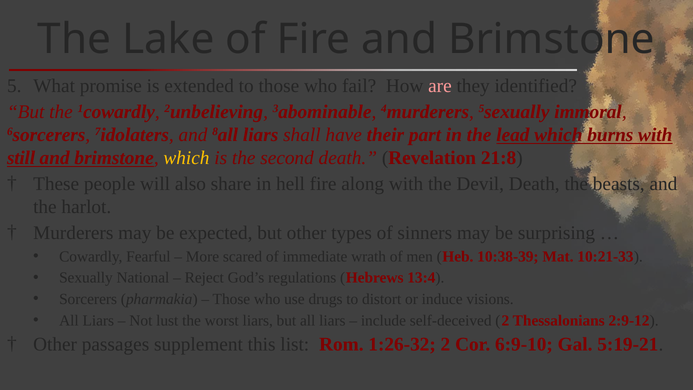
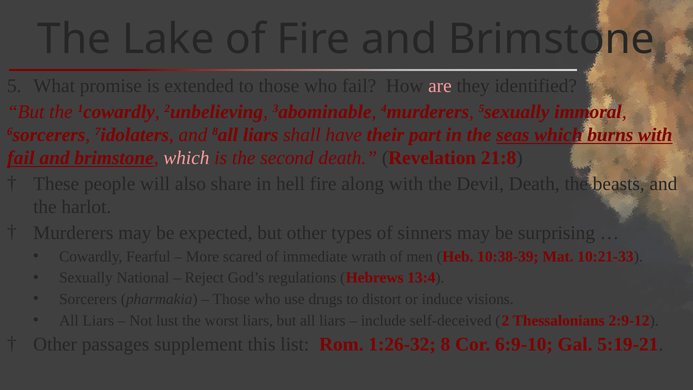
lead: lead -> seas
still at (21, 158): still -> fail
which at (186, 158) colour: yellow -> pink
1:26-32 2: 2 -> 8
